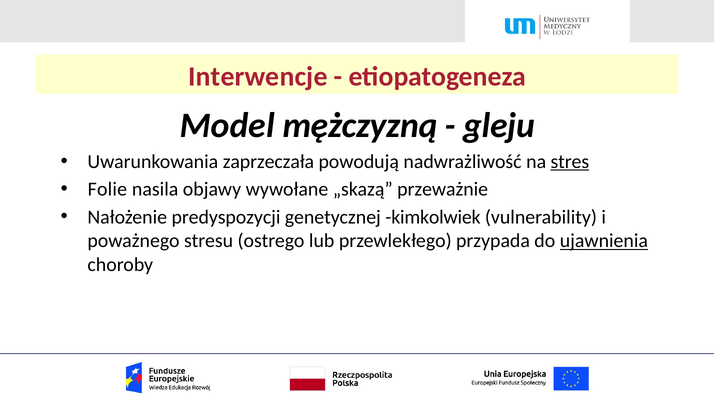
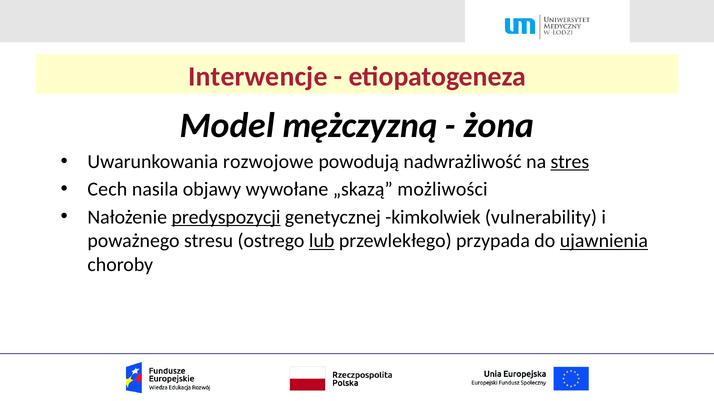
gleju: gleju -> żona
zaprzeczała: zaprzeczała -> rozwojowe
Folie: Folie -> Cech
przeważnie: przeważnie -> możliwości
predyspozycji underline: none -> present
lub underline: none -> present
